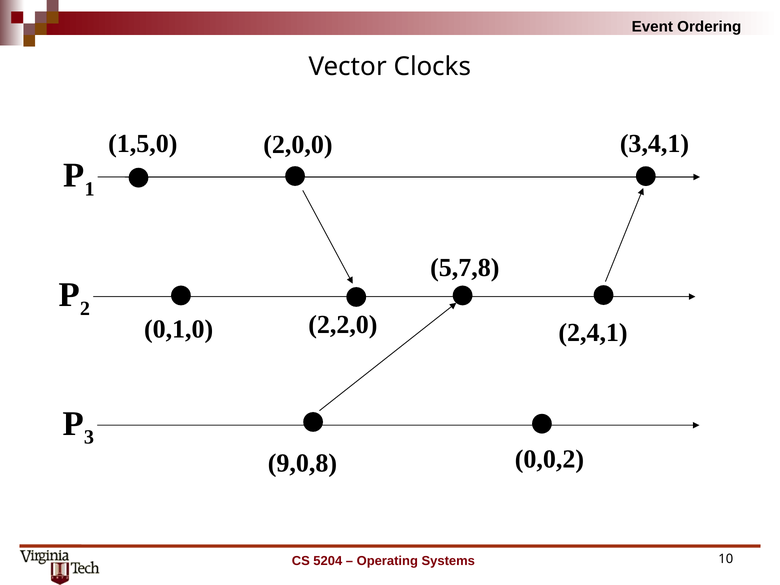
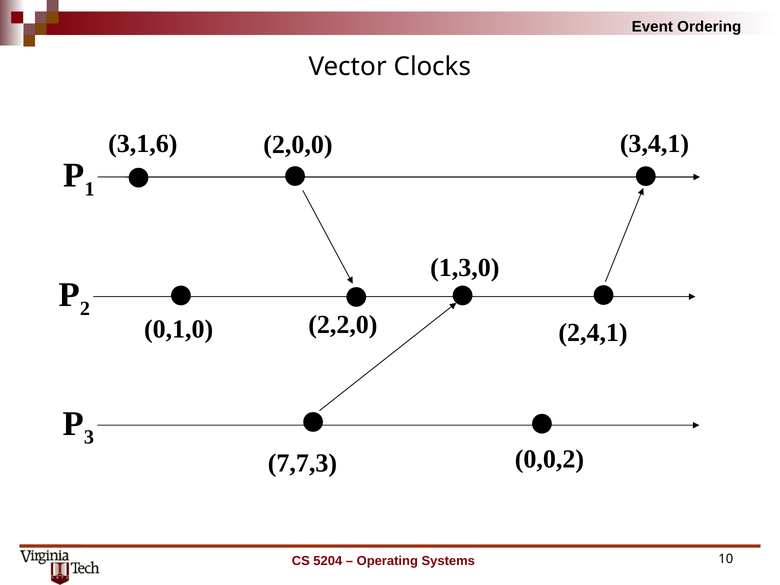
1,5,0: 1,5,0 -> 3,1,6
5,7,8: 5,7,8 -> 1,3,0
9,0,8: 9,0,8 -> 7,7,3
